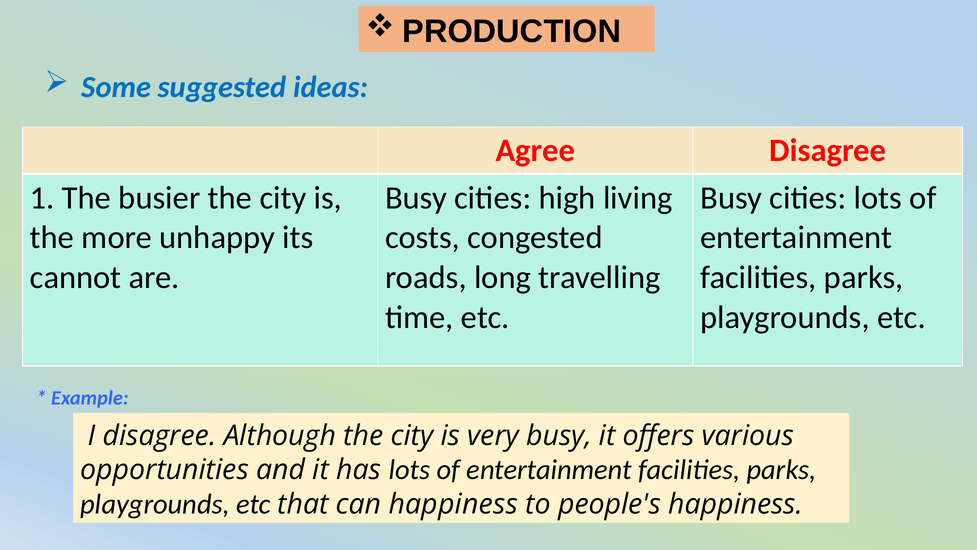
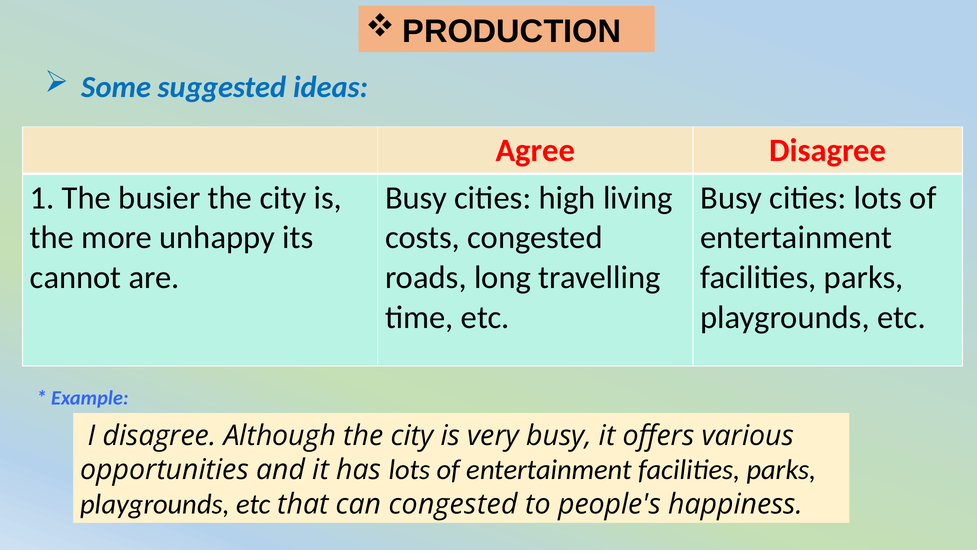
can happiness: happiness -> congested
